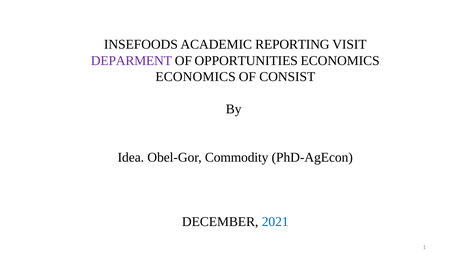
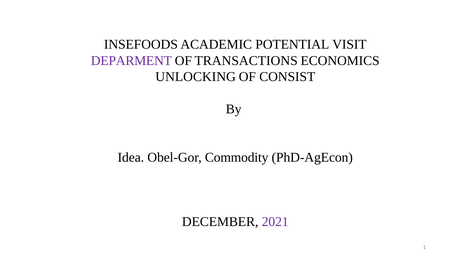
REPORTING: REPORTING -> POTENTIAL
OPPORTUNITIES: OPPORTUNITIES -> TRANSACTIONS
ECONOMICS at (196, 77): ECONOMICS -> UNLOCKING
2021 colour: blue -> purple
